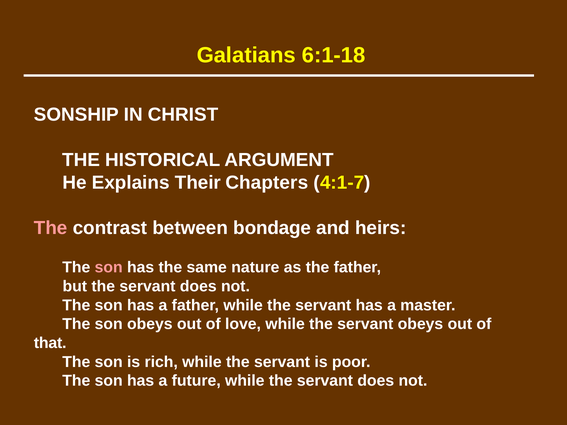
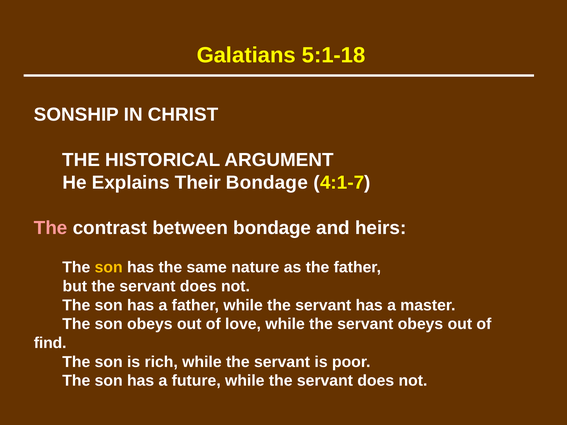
6:1-18: 6:1-18 -> 5:1-18
Their Chapters: Chapters -> Bondage
son at (109, 268) colour: pink -> yellow
that: that -> find
